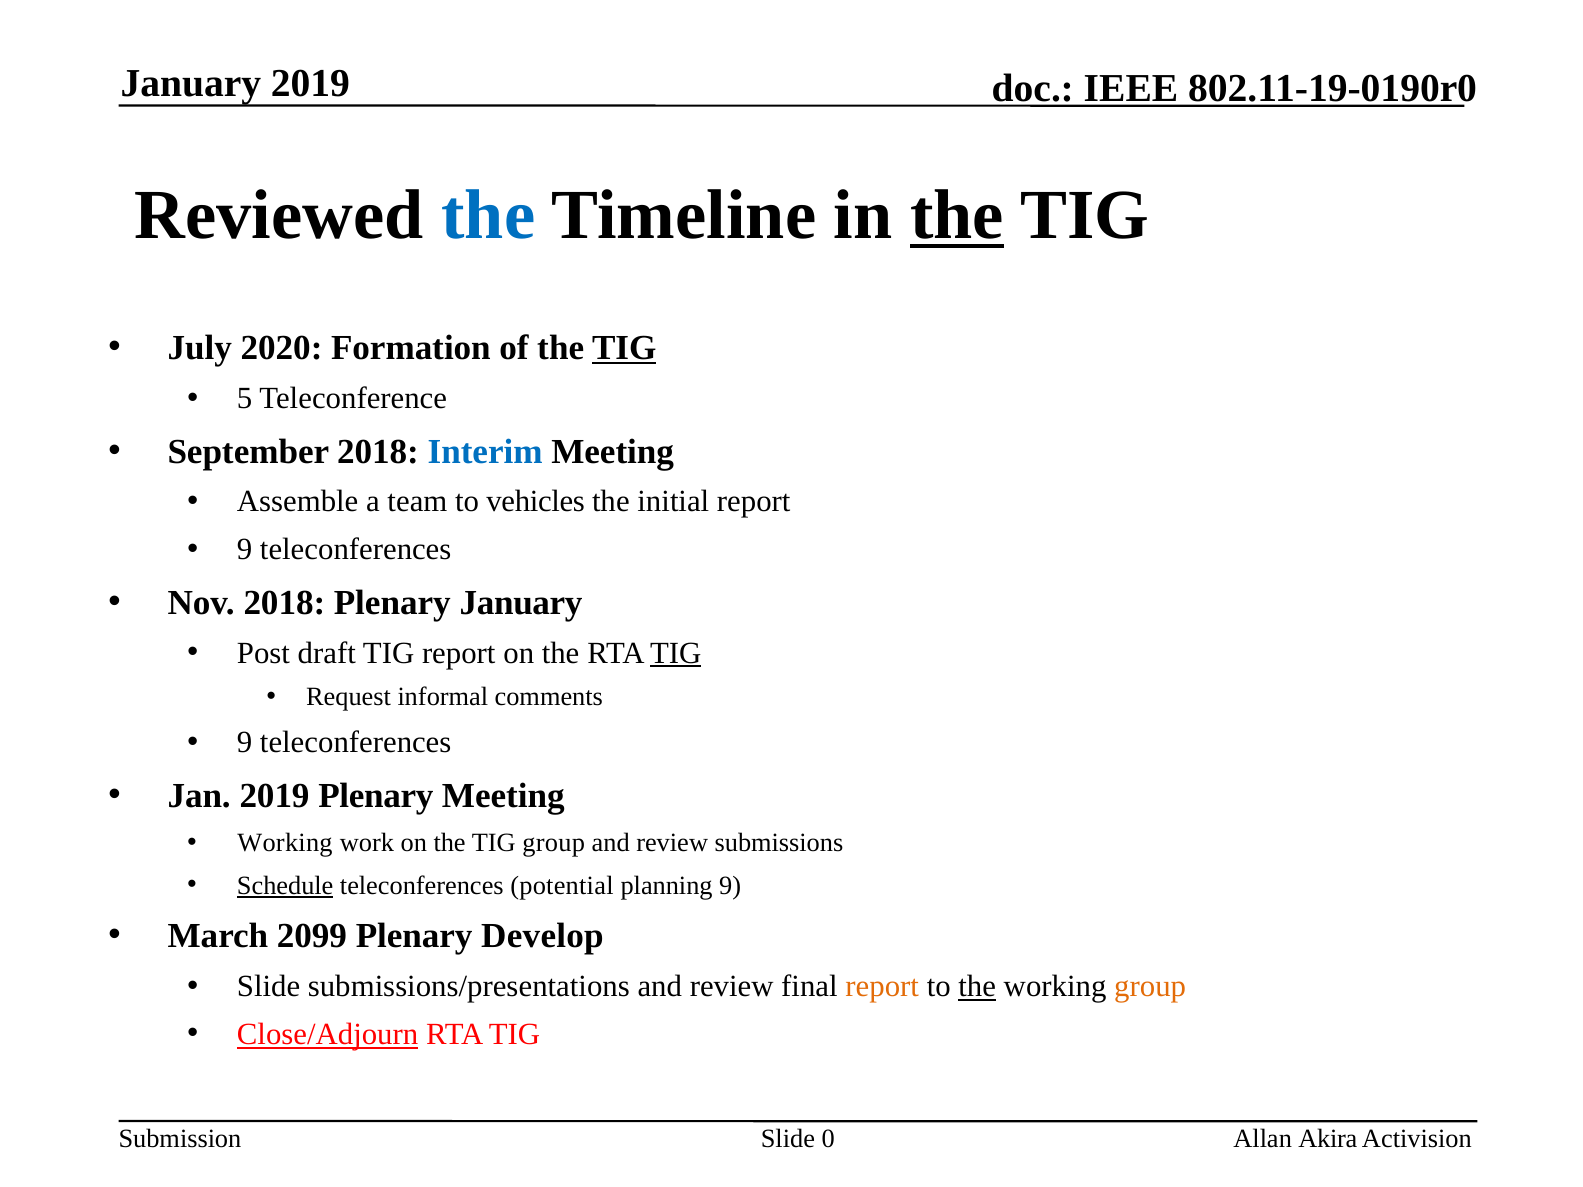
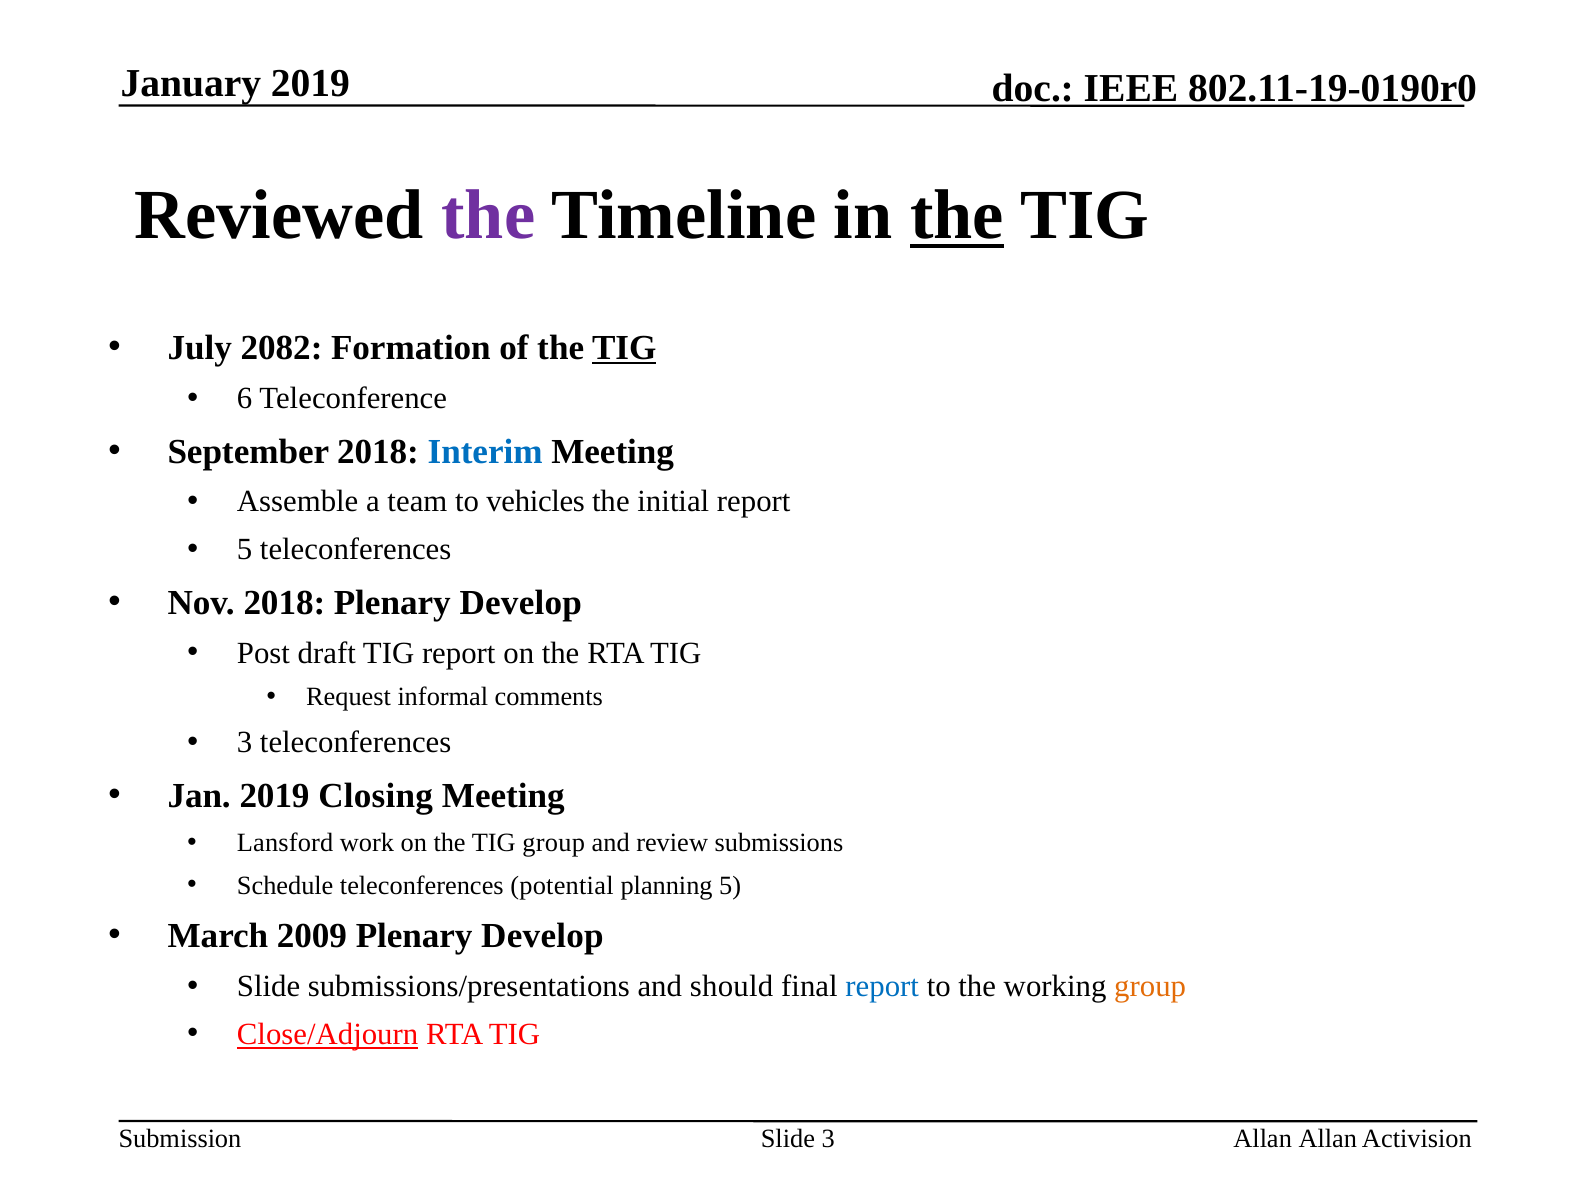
the at (488, 216) colour: blue -> purple
2020: 2020 -> 2082
5: 5 -> 6
9 at (245, 550): 9 -> 5
2018 Plenary January: January -> Develop
TIG at (676, 653) underline: present -> none
9 at (245, 743): 9 -> 3
2019 Plenary: Plenary -> Closing
Working at (285, 843): Working -> Lansford
Schedule underline: present -> none
planning 9: 9 -> 5
2099: 2099 -> 2009
submissions/presentations and review: review -> should
report at (882, 987) colour: orange -> blue
the at (977, 987) underline: present -> none
Slide 0: 0 -> 3
Allan Akira: Akira -> Allan
